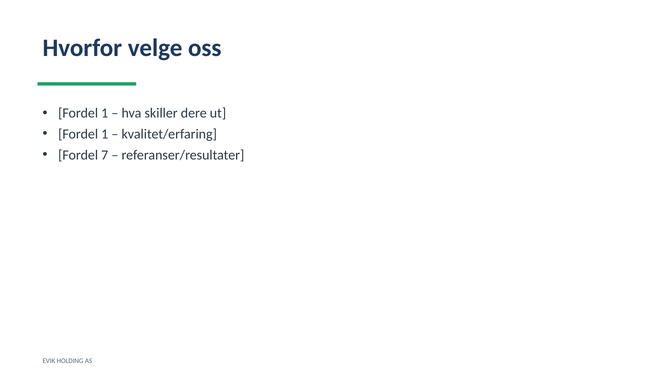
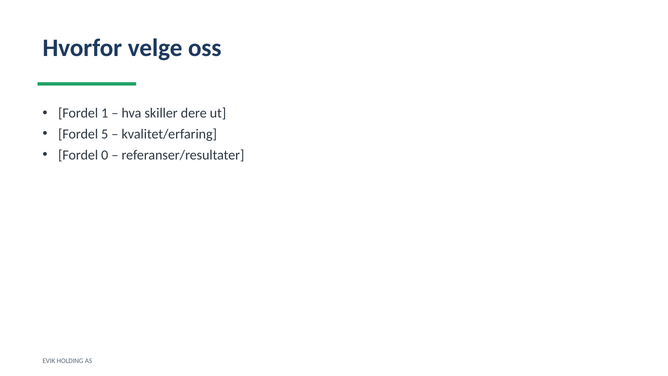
1 at (105, 134): 1 -> 5
7: 7 -> 0
